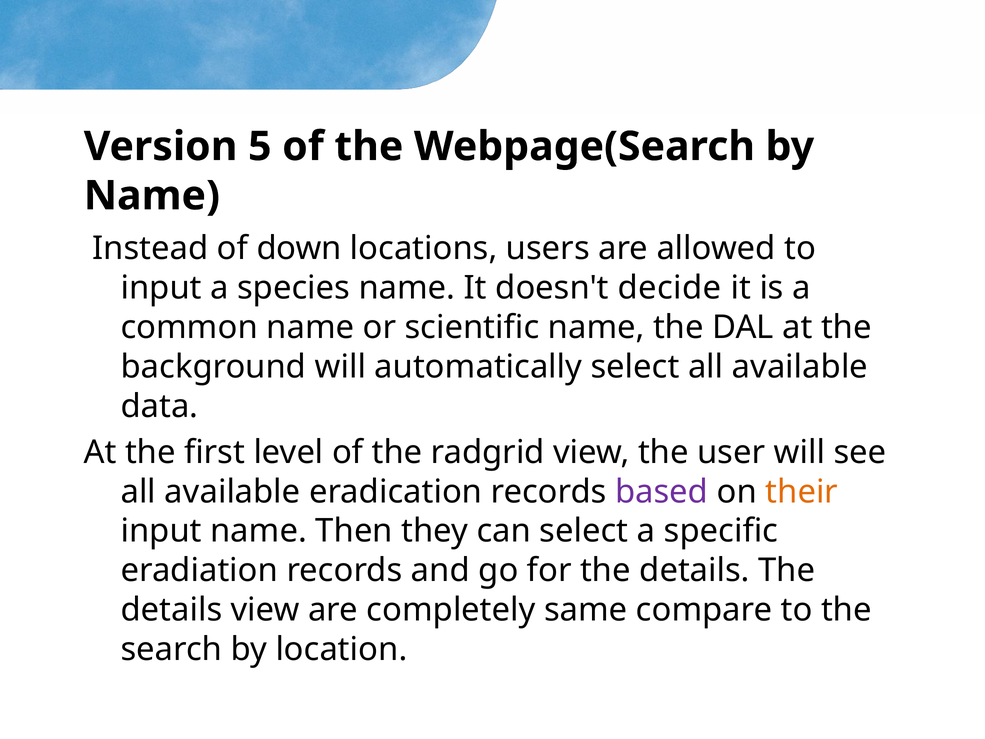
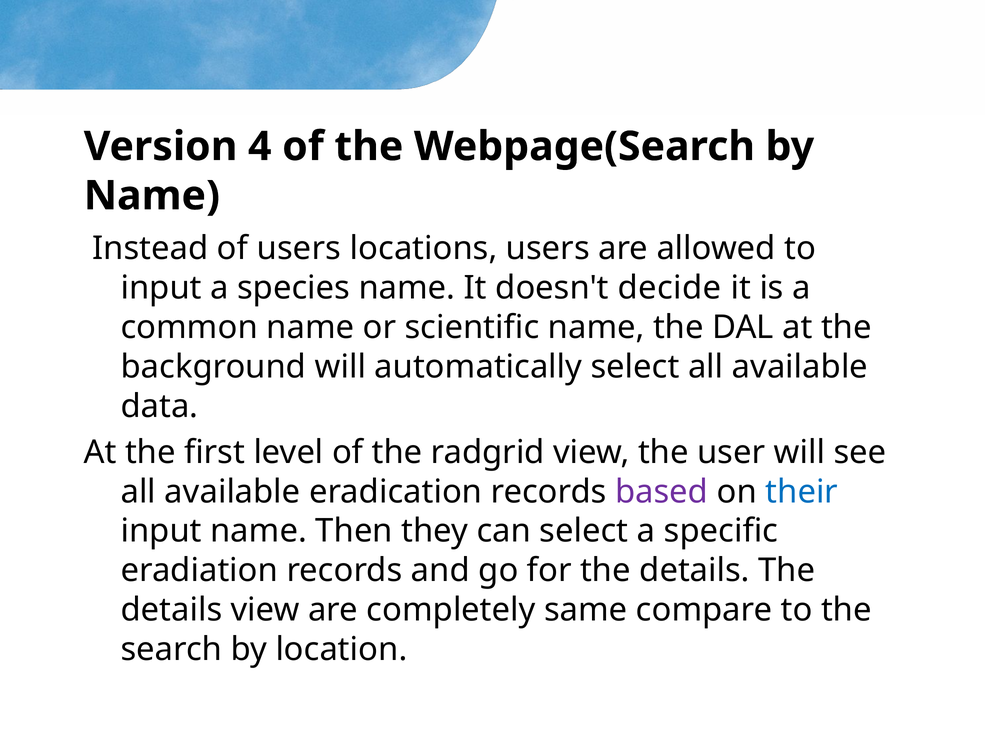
5: 5 -> 4
of down: down -> users
their colour: orange -> blue
